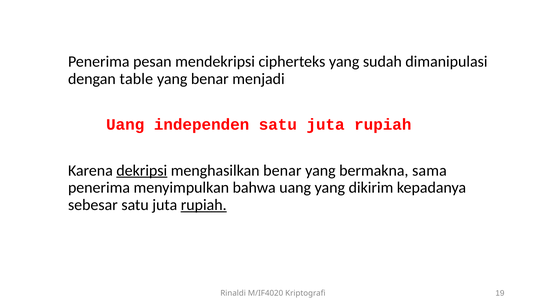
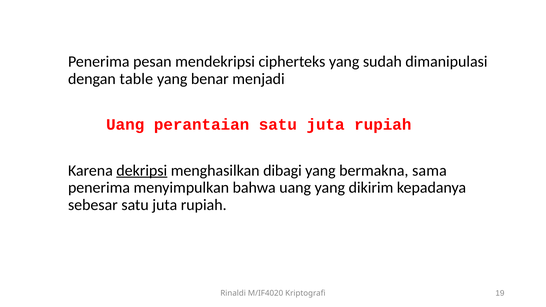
independen: independen -> perantaian
menghasilkan benar: benar -> dibagi
rupiah at (204, 205) underline: present -> none
